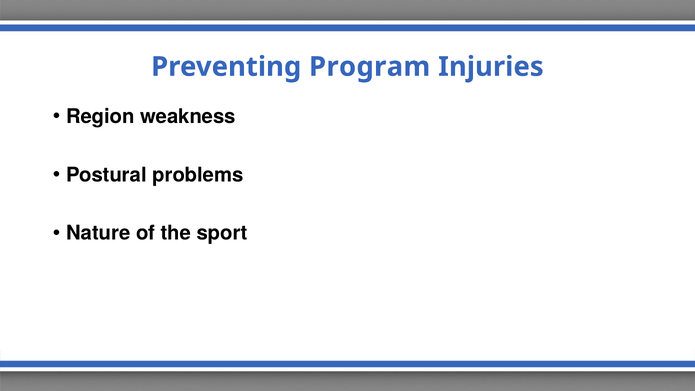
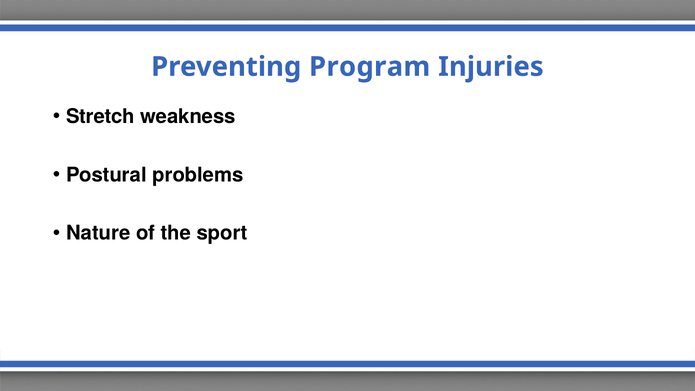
Region: Region -> Stretch
